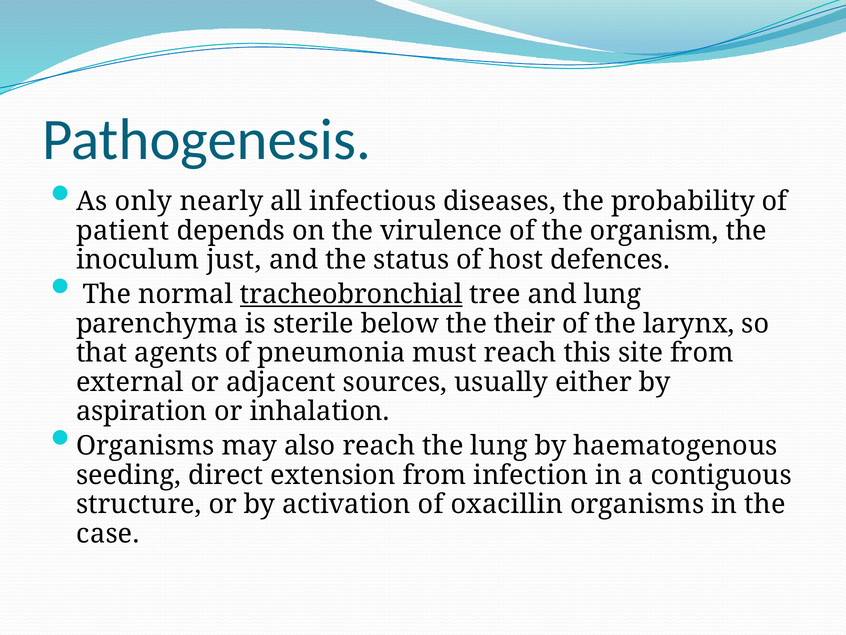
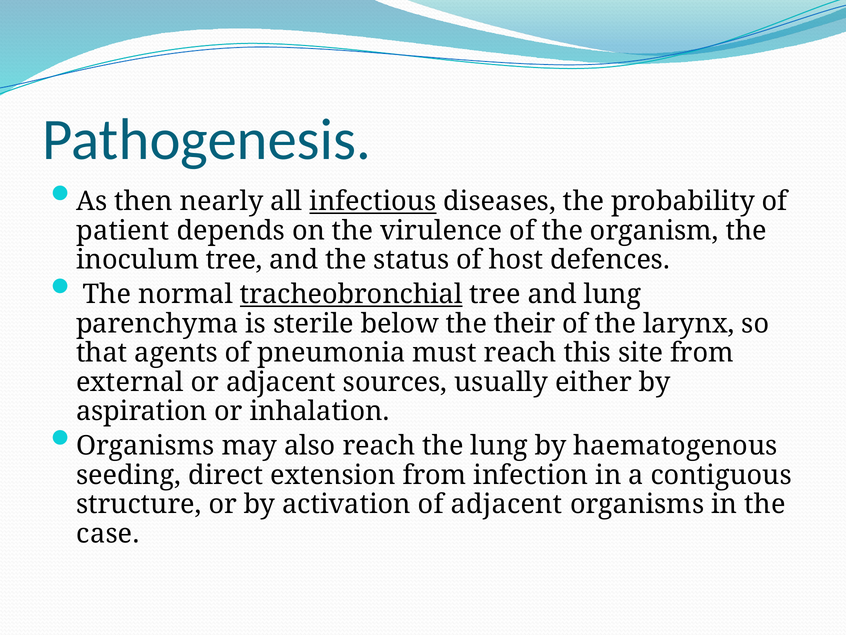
only: only -> then
infectious underline: none -> present
inoculum just: just -> tree
of oxacillin: oxacillin -> adjacent
